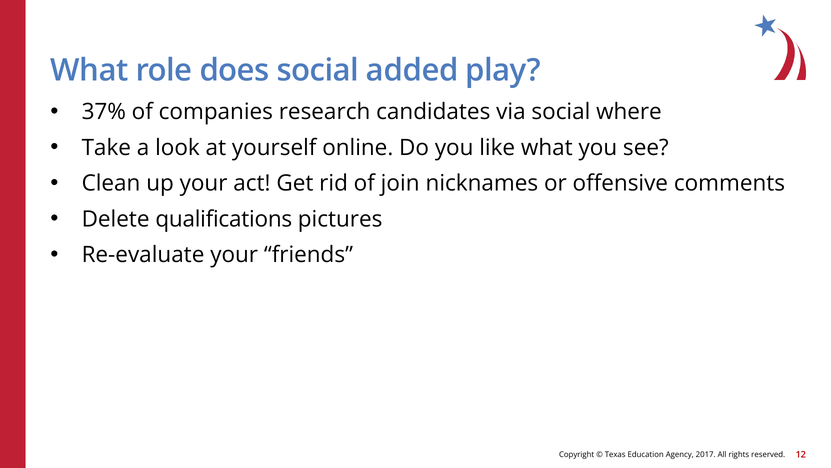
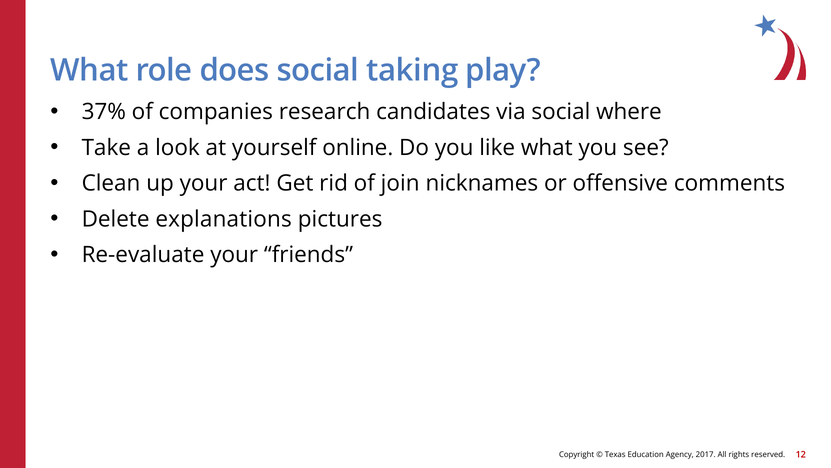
added: added -> taking
qualifications: qualifications -> explanations
